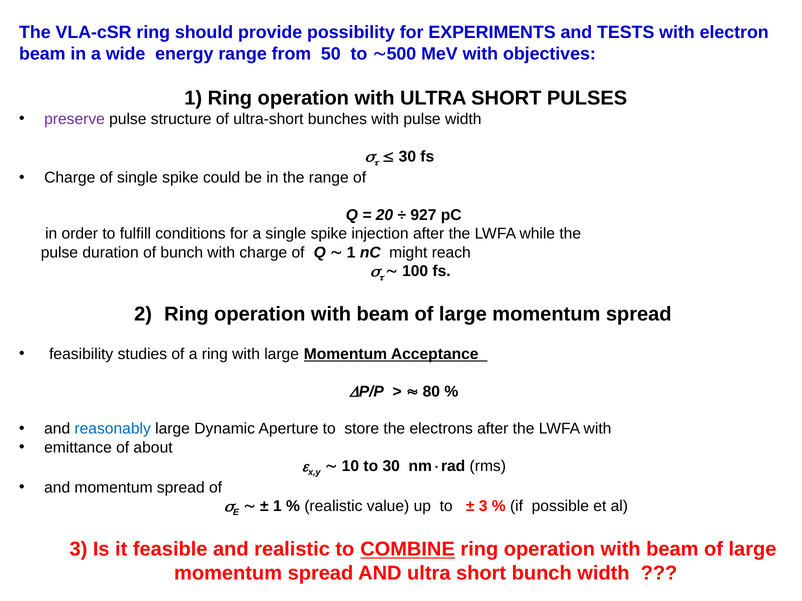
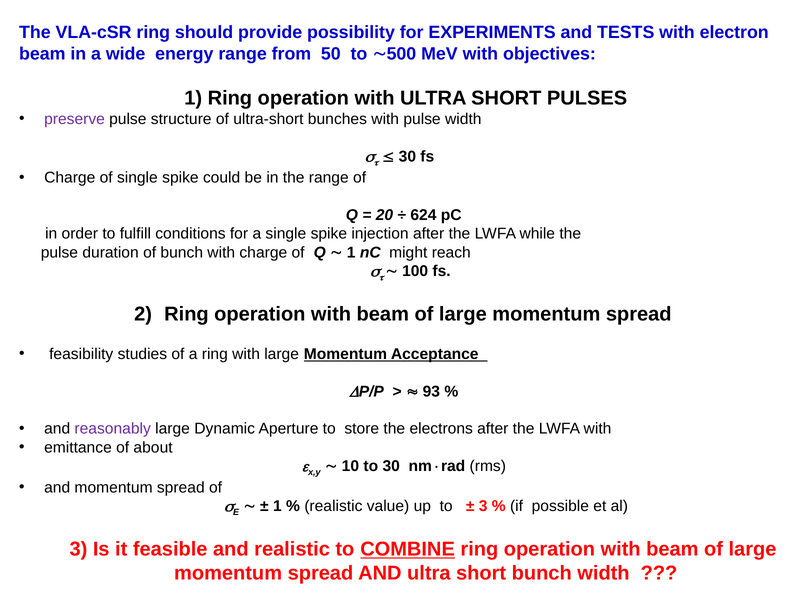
927: 927 -> 624
80: 80 -> 93
reasonably colour: blue -> purple
